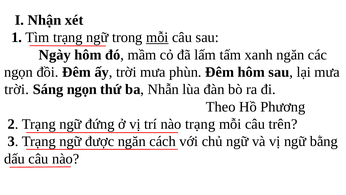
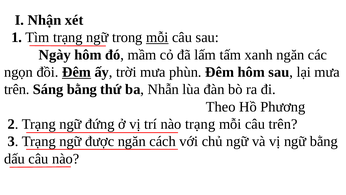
Đêm at (77, 72) underline: none -> present
trời at (17, 89): trời -> trên
Sáng ngọn: ngọn -> bằng
